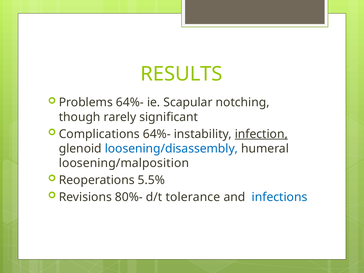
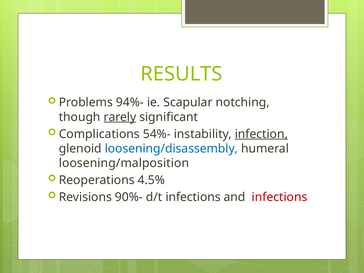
Problems 64%-: 64%- -> 94%-
rarely underline: none -> present
Complications 64%-: 64%- -> 54%-
5.5%: 5.5% -> 4.5%
80%-: 80%- -> 90%-
d/t tolerance: tolerance -> infections
infections at (280, 197) colour: blue -> red
